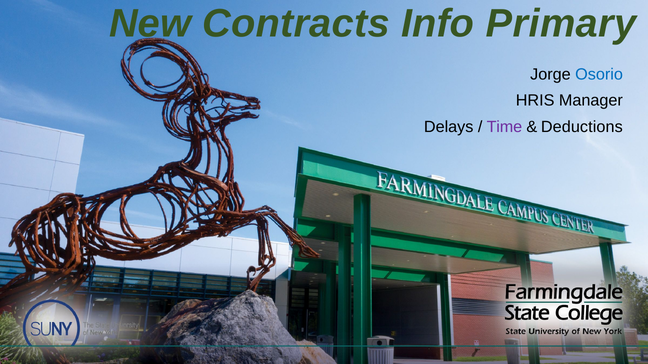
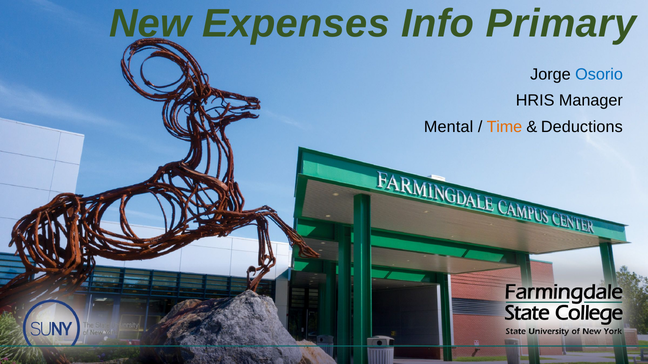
Contracts: Contracts -> Expenses
Delays: Delays -> Mental
Time colour: purple -> orange
